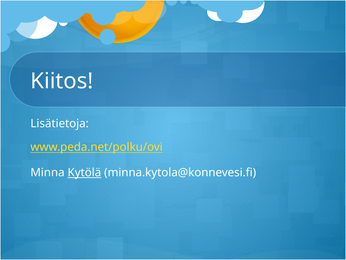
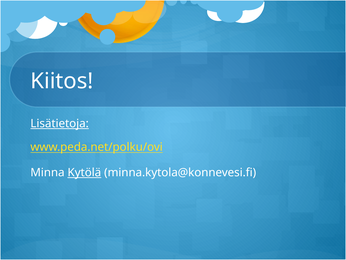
Lisätietoja underline: none -> present
